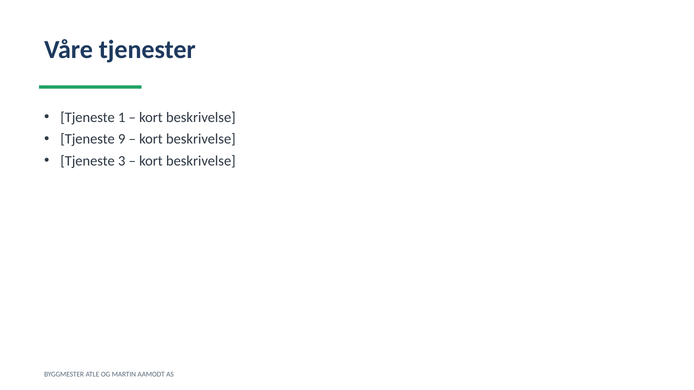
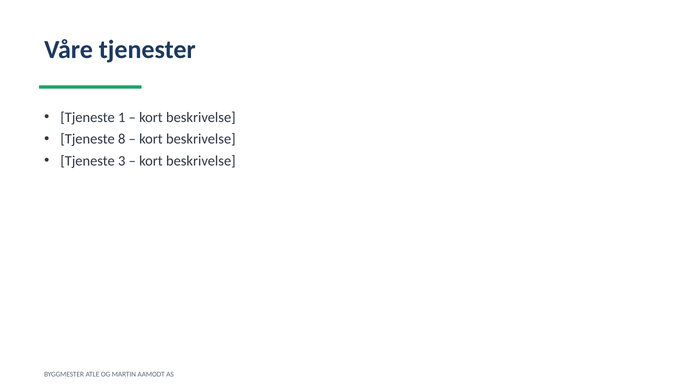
9: 9 -> 8
